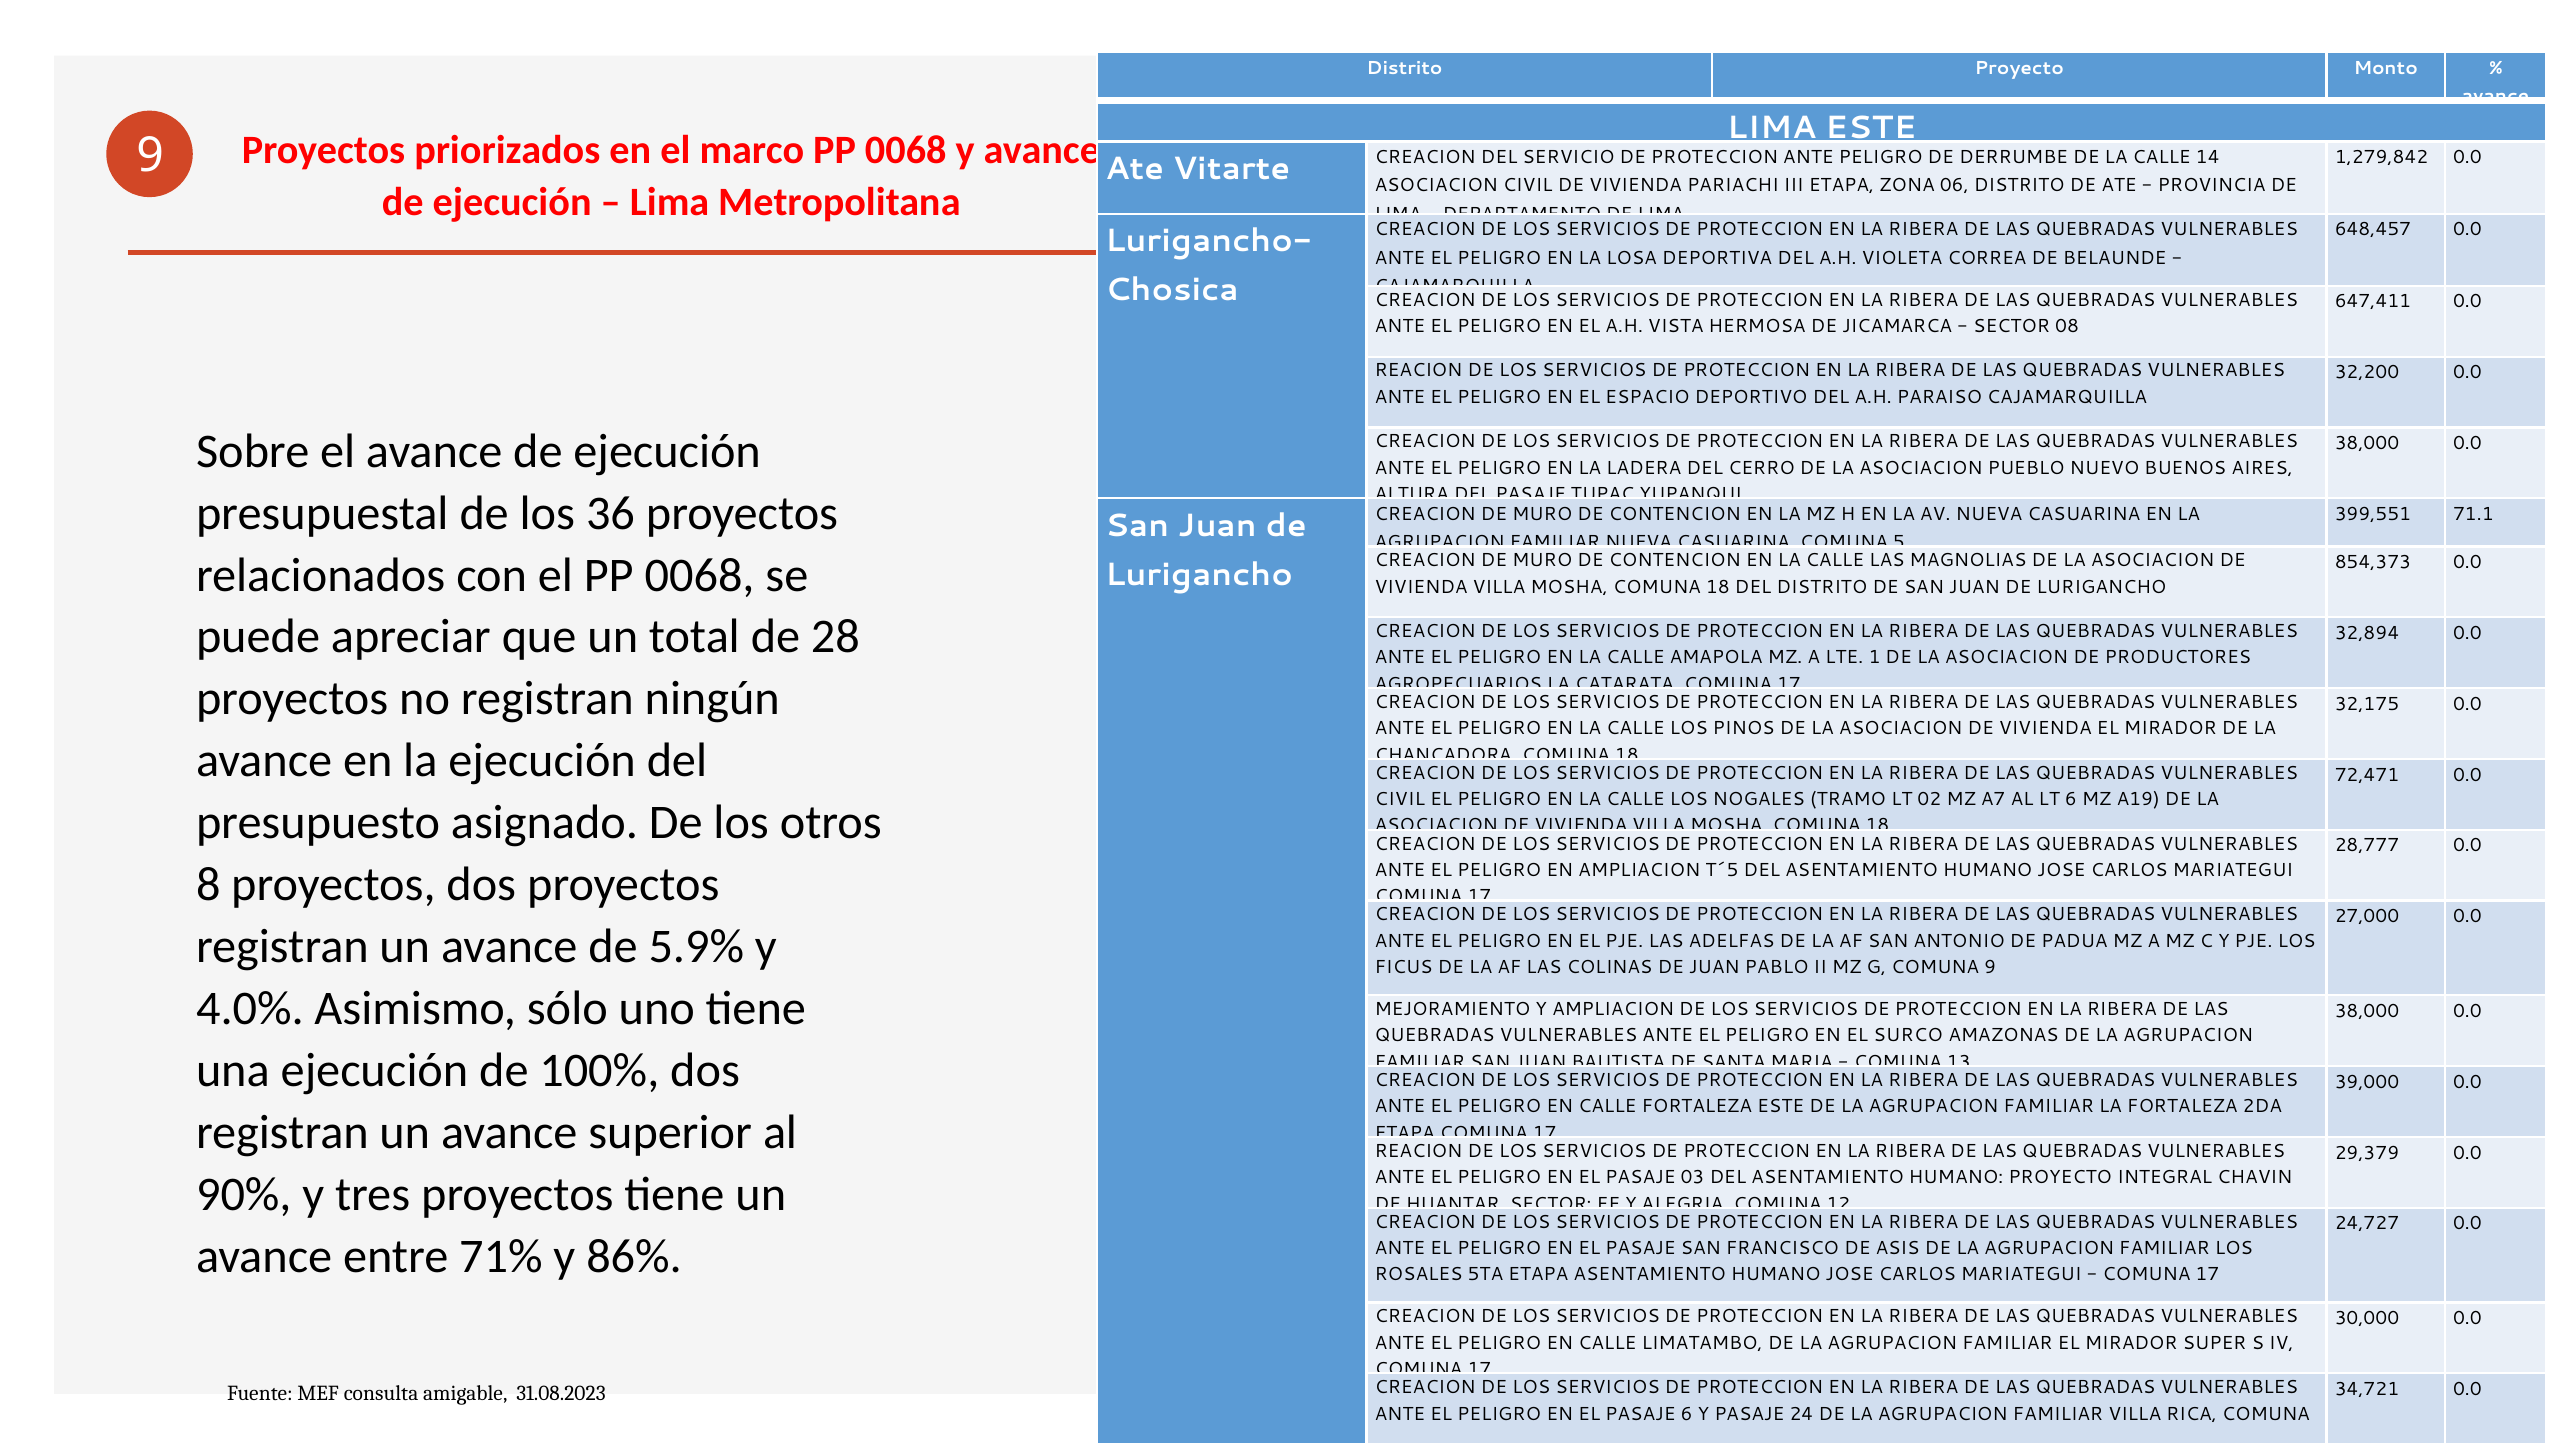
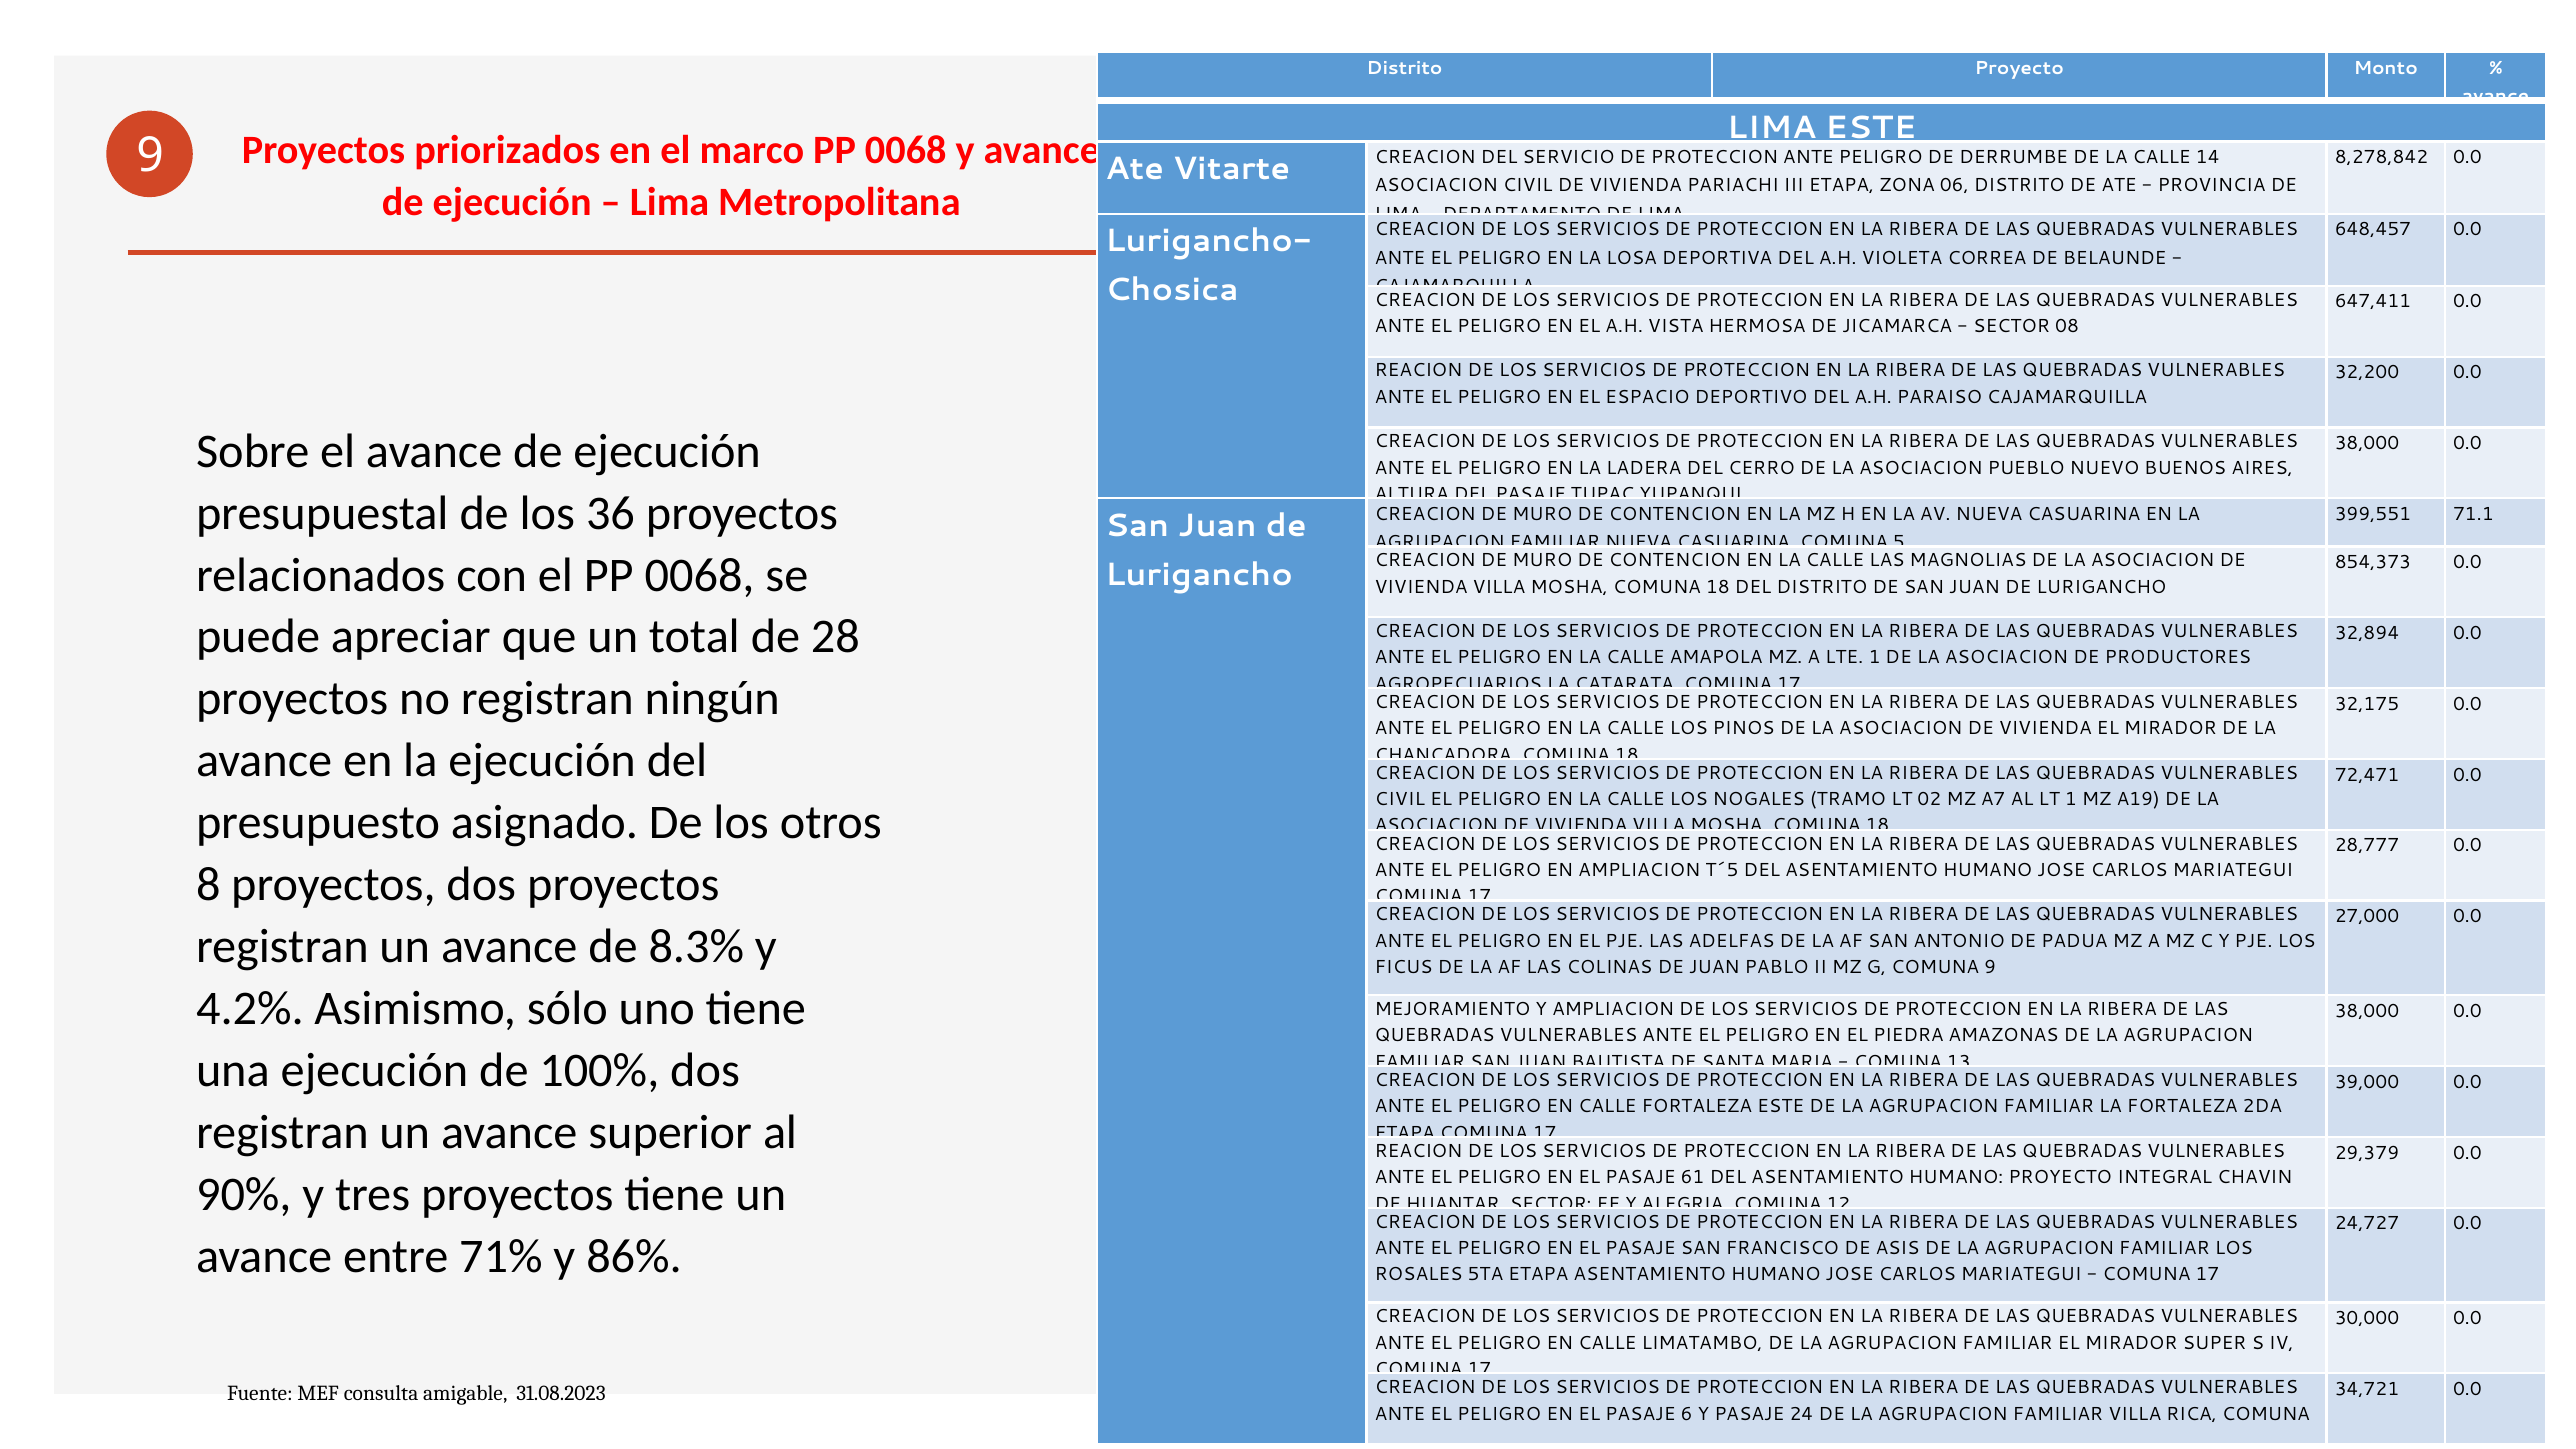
1,279,842: 1,279,842 -> 8,278,842
LT 6: 6 -> 1
5.9%: 5.9% -> 8.3%
4.0%: 4.0% -> 4.2%
SURCO: SURCO -> PIEDRA
03: 03 -> 61
